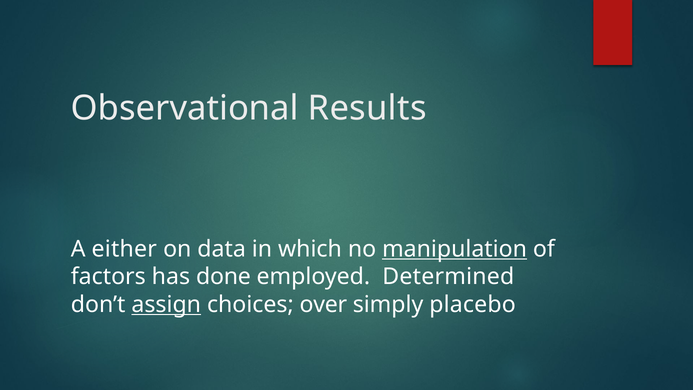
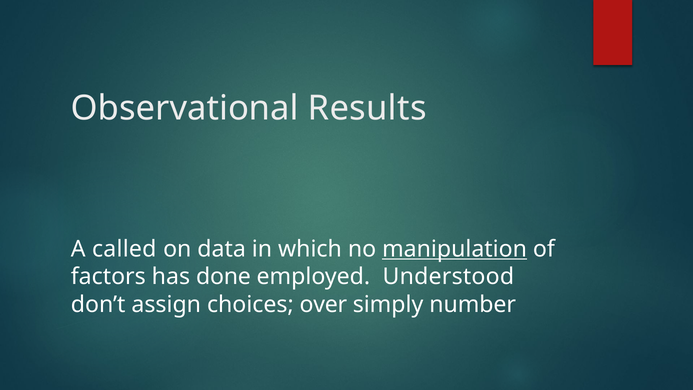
either: either -> called
Determined: Determined -> Understood
assign underline: present -> none
placebo: placebo -> number
